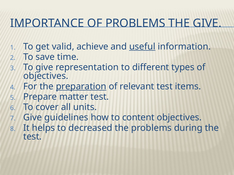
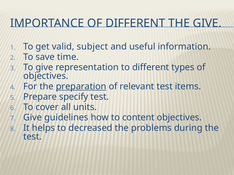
OF PROBLEMS: PROBLEMS -> DIFFERENT
achieve: achieve -> subject
useful underline: present -> none
matter: matter -> specify
